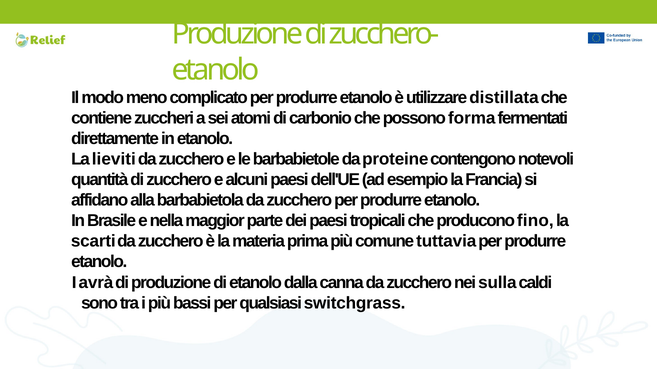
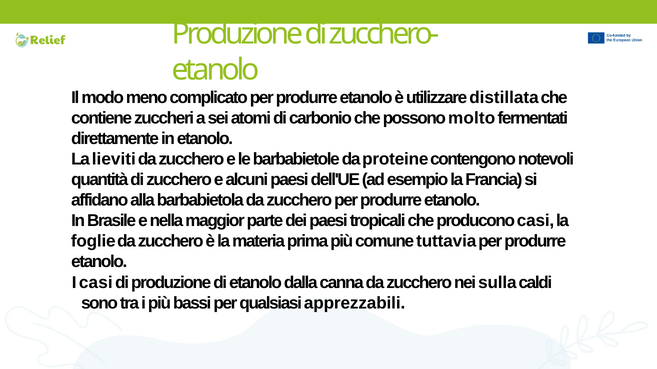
forma: forma -> molto
producono fino: fino -> casi
scarti: scarti -> foglie
I avrà: avrà -> casi
switchgrass: switchgrass -> apprezzabili
